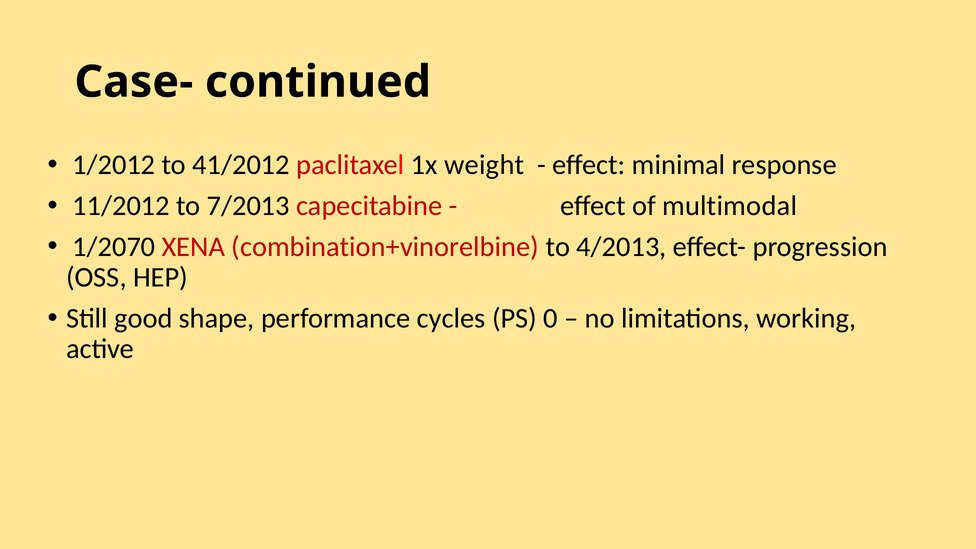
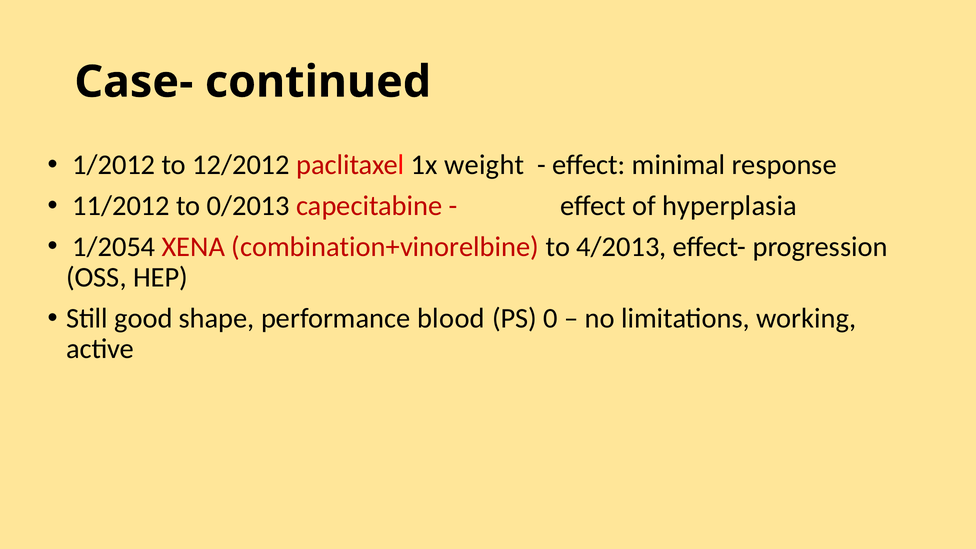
41/2012: 41/2012 -> 12/2012
7/2013: 7/2013 -> 0/2013
multimodal: multimodal -> hyperplasia
1/2070: 1/2070 -> 1/2054
cycles: cycles -> blood
